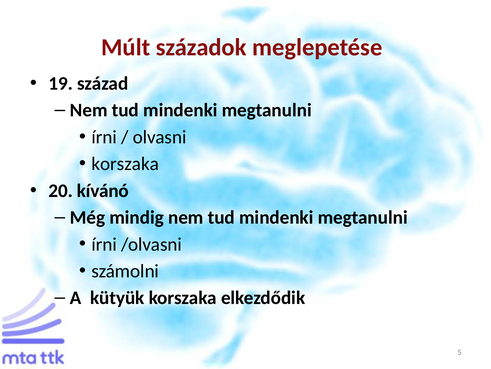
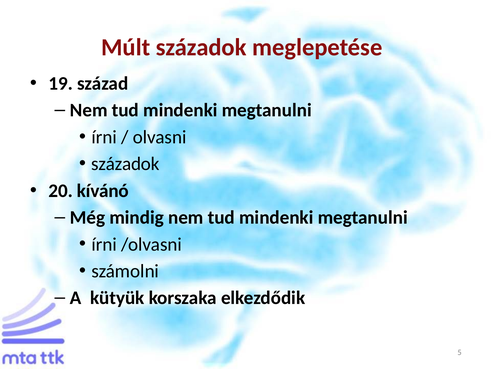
korszaka at (125, 164): korszaka -> századok
